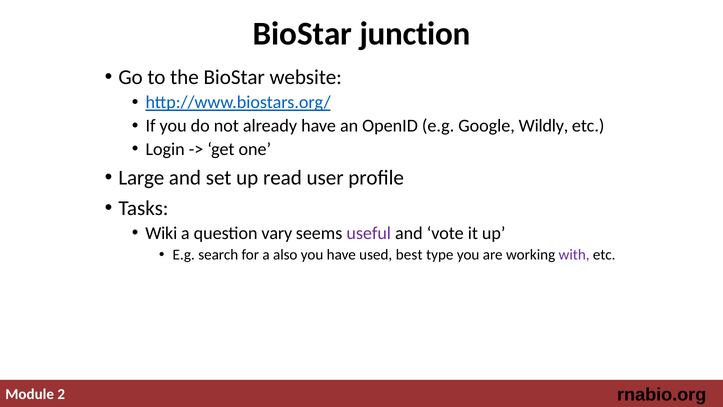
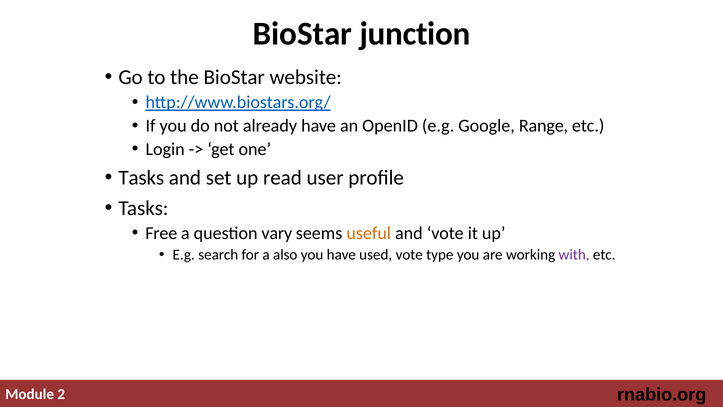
Wildly: Wildly -> Range
Large at (141, 178): Large -> Tasks
Wiki: Wiki -> Free
useful colour: purple -> orange
used best: best -> vote
